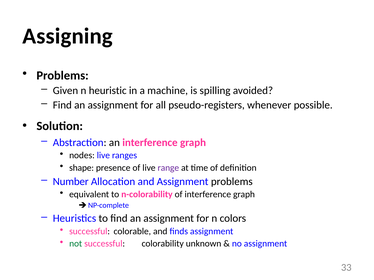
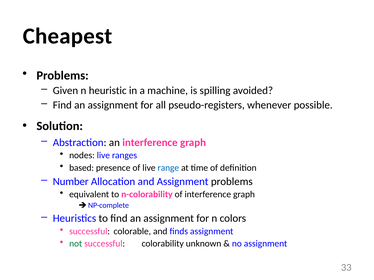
Assigning: Assigning -> Cheapest
shape: shape -> based
range colour: purple -> blue
